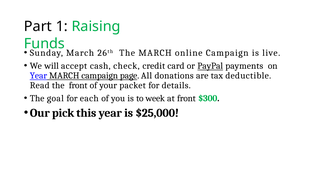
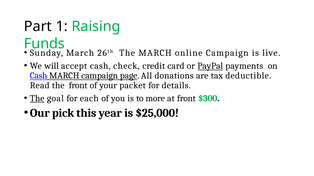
Year at (38, 76): Year -> Cash
The at (37, 99) underline: none -> present
week: week -> more
